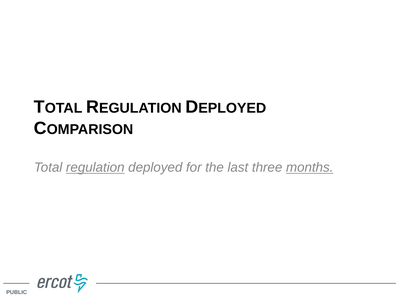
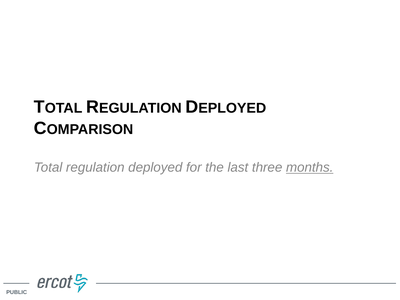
regulation underline: present -> none
